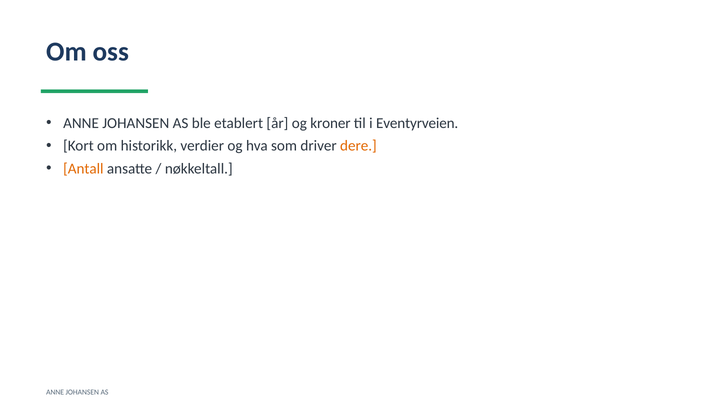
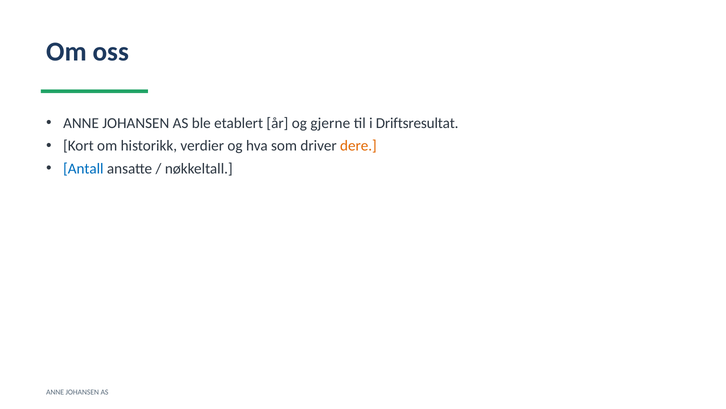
kroner: kroner -> gjerne
Eventyrveien: Eventyrveien -> Driftsresultat
Antall colour: orange -> blue
